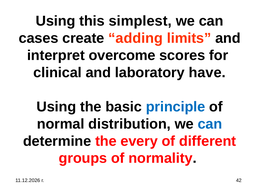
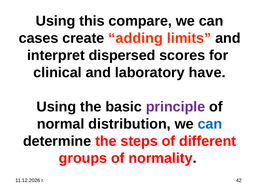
simplest: simplest -> compare
overcome: overcome -> dispersed
principle colour: blue -> purple
every: every -> steps
